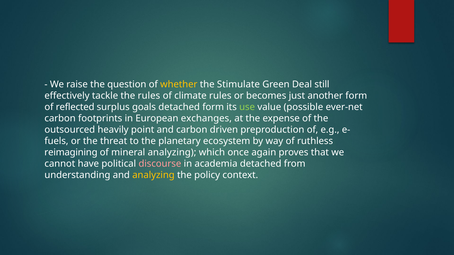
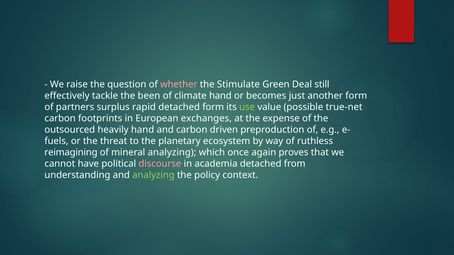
whether colour: yellow -> pink
the rules: rules -> been
climate rules: rules -> hand
reflected: reflected -> partners
goals: goals -> rapid
ever-net: ever-net -> true-net
heavily point: point -> hand
analyzing at (153, 175) colour: yellow -> light green
